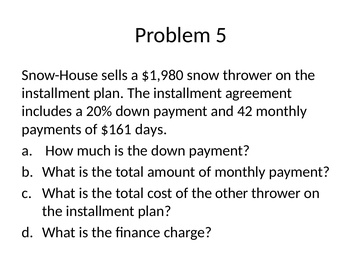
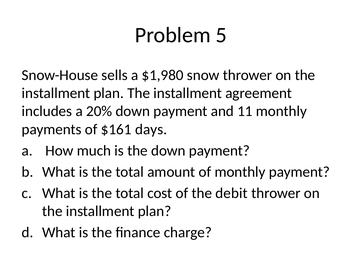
42: 42 -> 11
other: other -> debit
